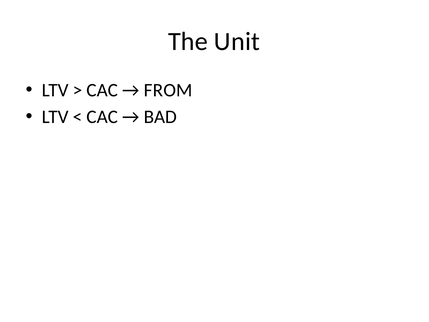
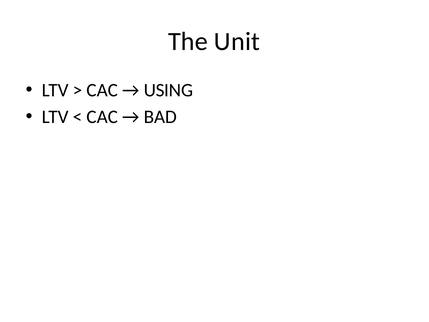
FROM: FROM -> USING
